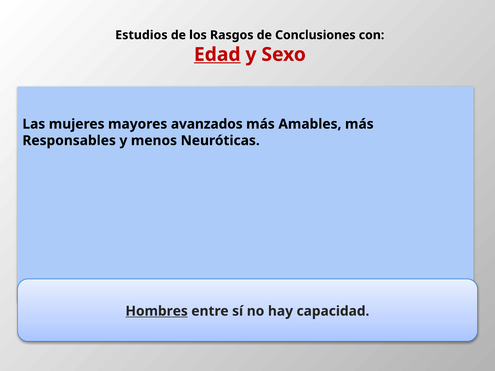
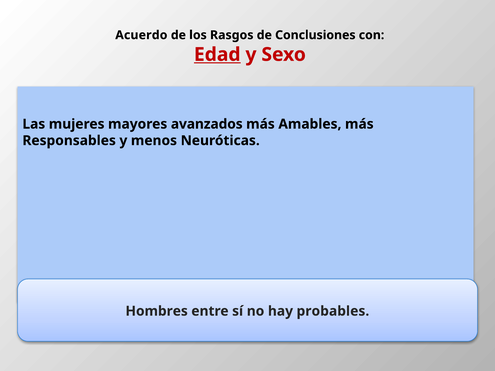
Estudios: Estudios -> Acuerdo
Hombres underline: present -> none
capacidad: capacidad -> probables
